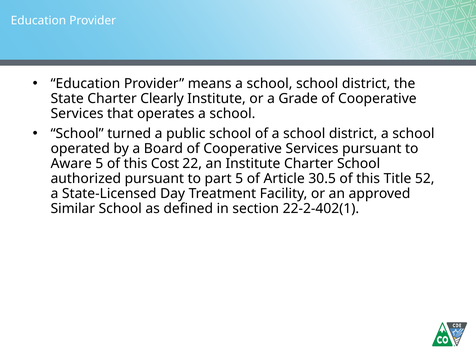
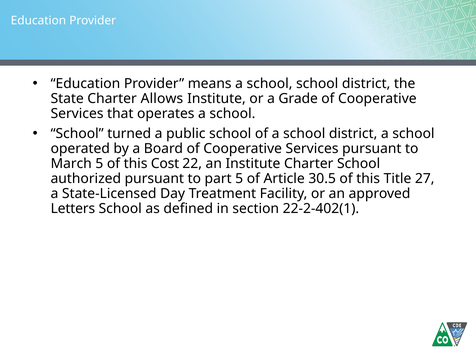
Clearly: Clearly -> Allows
Aware: Aware -> March
52: 52 -> 27
Similar: Similar -> Letters
